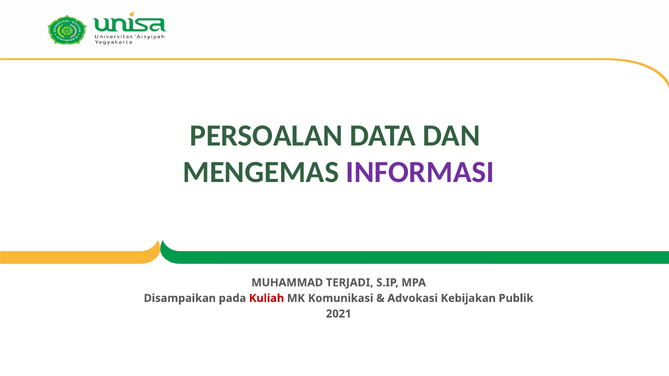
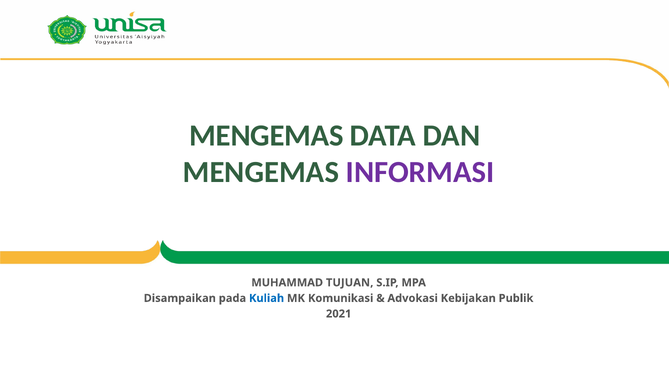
PERSOALAN at (266, 136): PERSOALAN -> MENGEMAS
TERJADI: TERJADI -> TUJUAN
Kuliah colour: red -> blue
